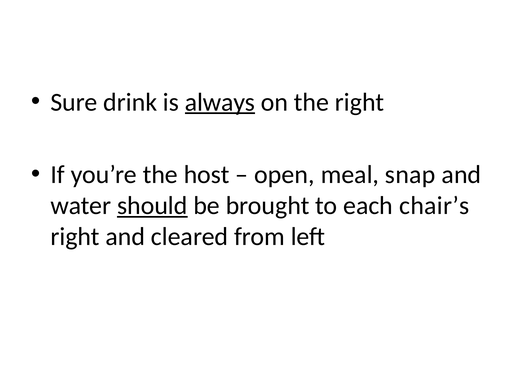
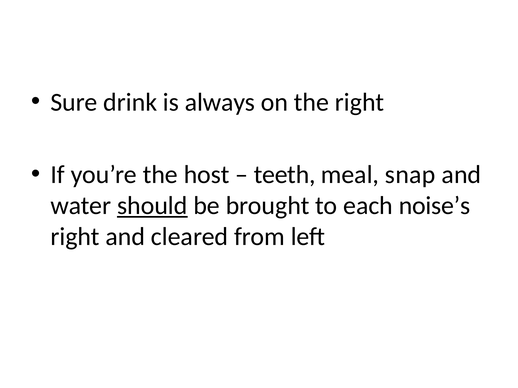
always underline: present -> none
open: open -> teeth
chair’s: chair’s -> noise’s
